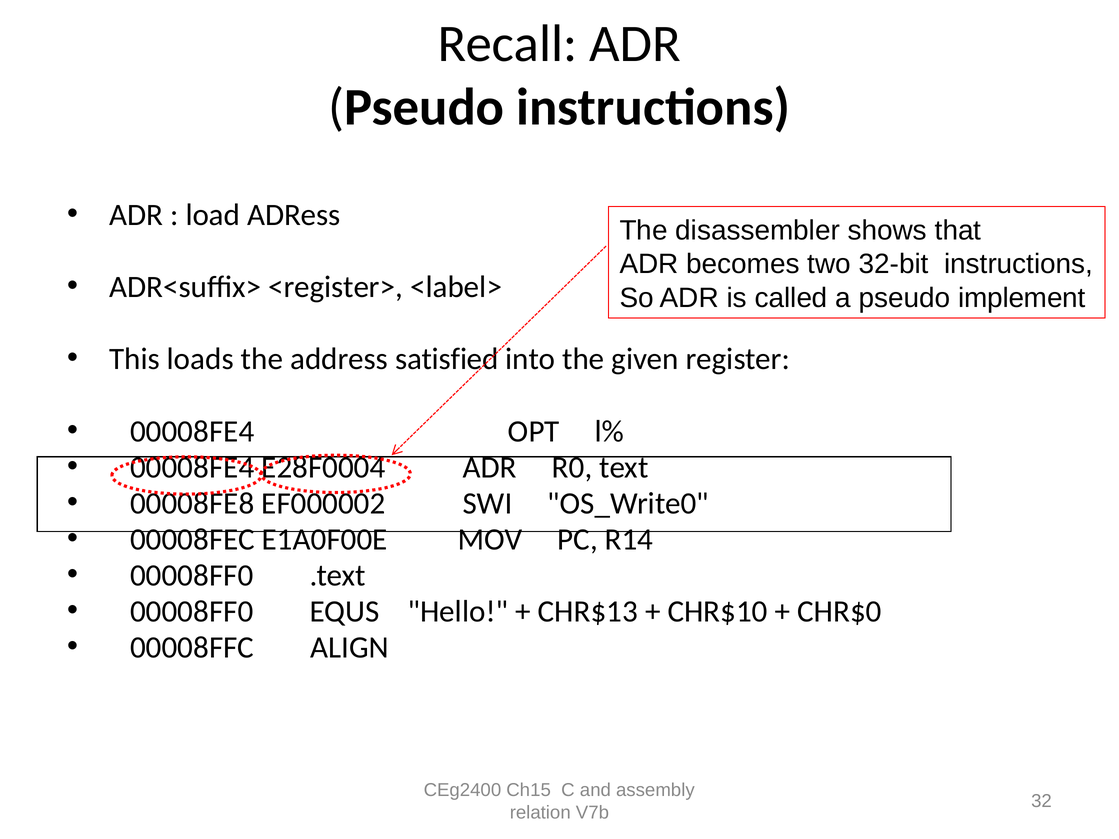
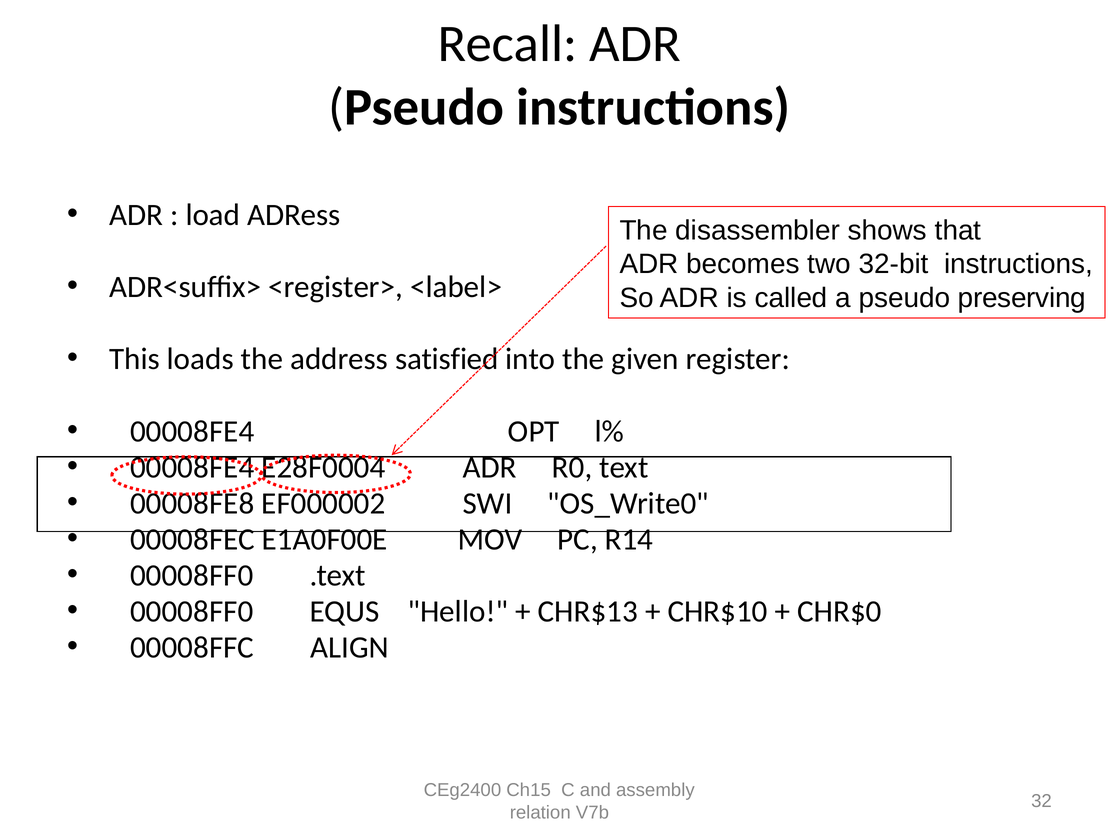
implement: implement -> preserving
